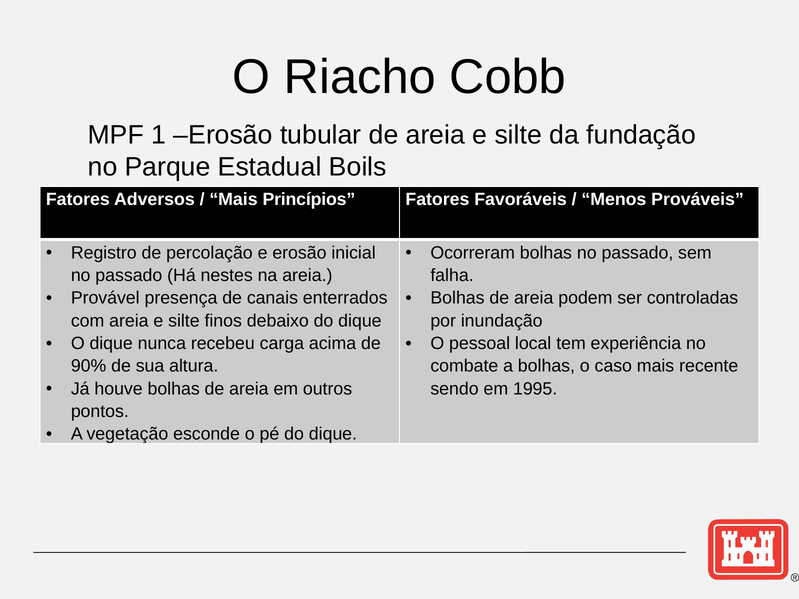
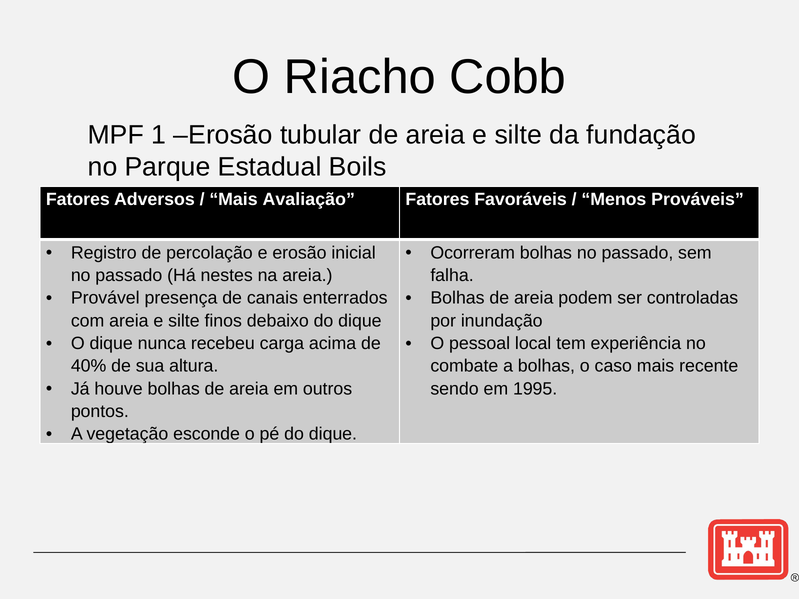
Princípios: Princípios -> Avaliação
90%: 90% -> 40%
